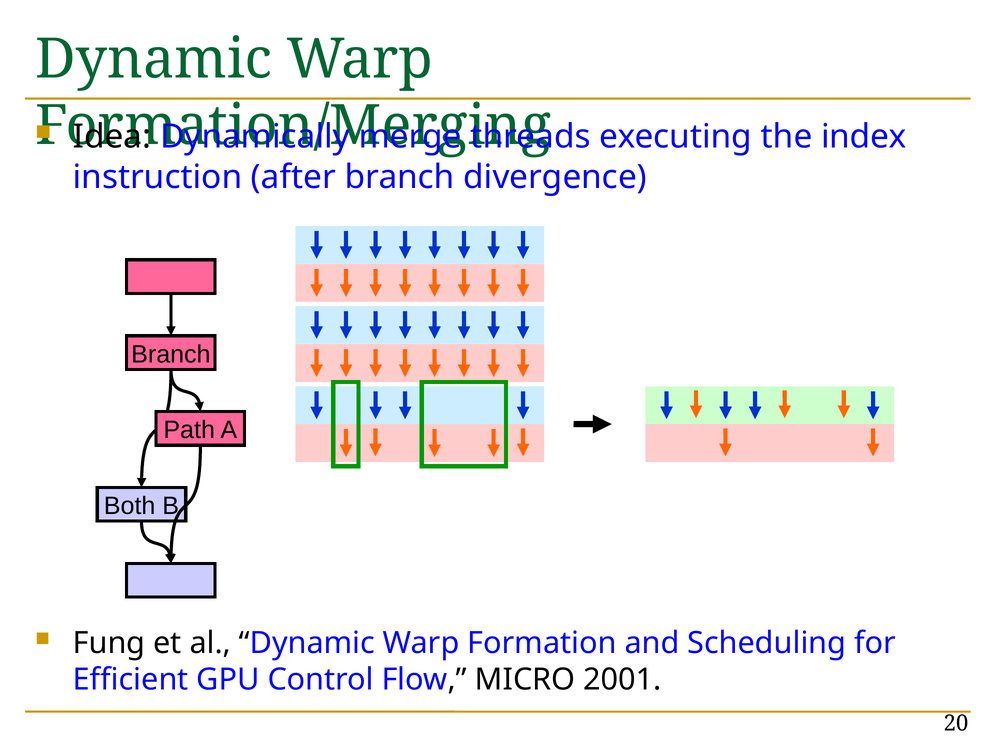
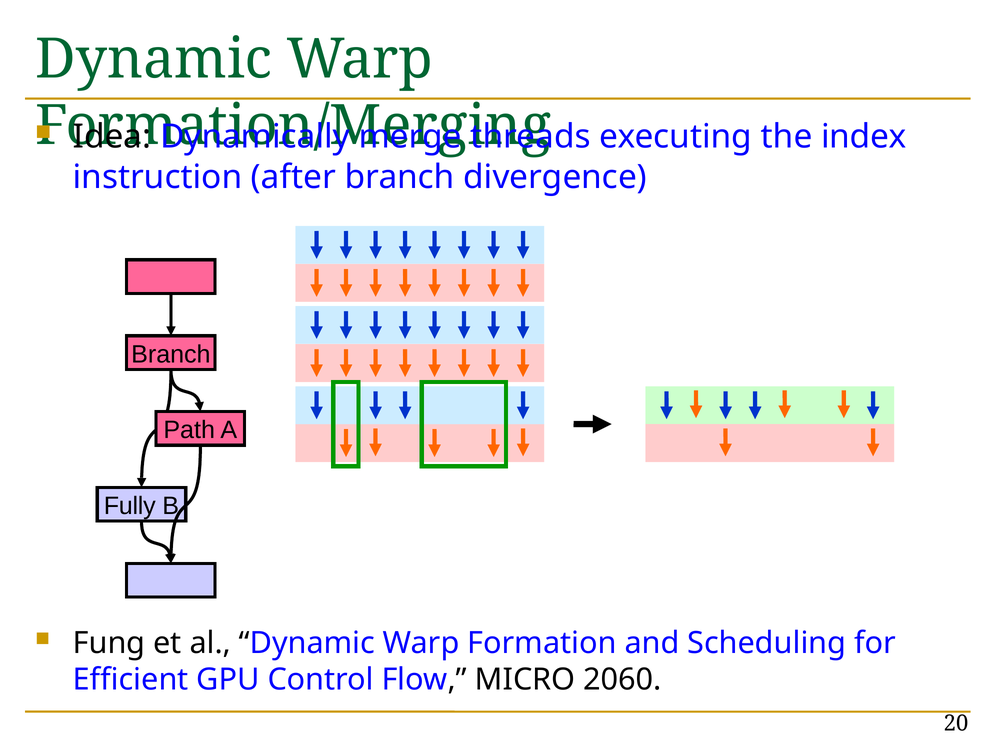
Both: Both -> Fully
2001: 2001 -> 2060
